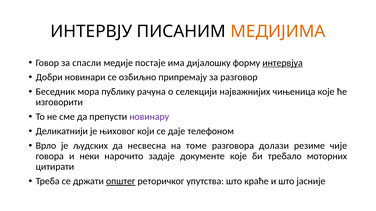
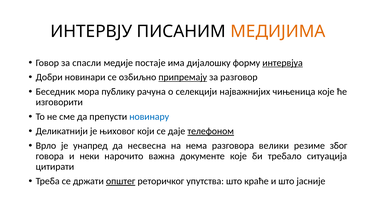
припремају underline: none -> present
новинару colour: purple -> blue
телефоном underline: none -> present
људских: људских -> унапред
томе: томе -> нема
долази: долази -> велики
чије: чије -> због
задаје: задаје -> важна
моторних: моторних -> ситуација
